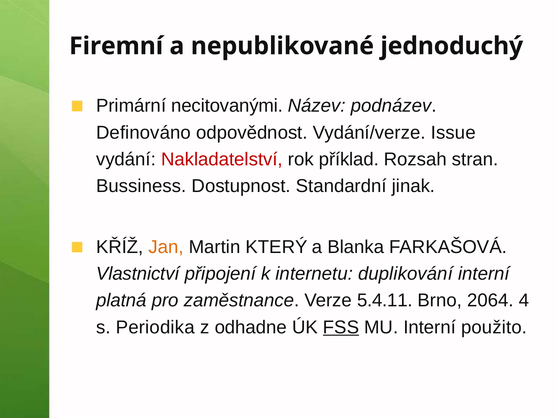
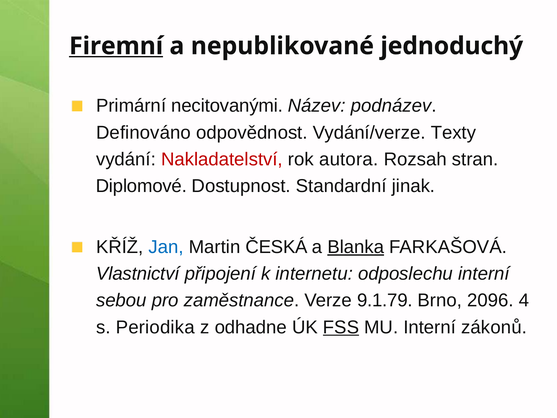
Firemní underline: none -> present
Issue: Issue -> Texty
příklad: příklad -> autora
Bussiness: Bussiness -> Diplomové
Jan colour: orange -> blue
KTERÝ: KTERÝ -> ČESKÁ
Blanka underline: none -> present
duplikování: duplikování -> odposlechu
platná: platná -> sebou
5.4.11: 5.4.11 -> 9.1.79
2064: 2064 -> 2096
použito: použito -> zákonů
